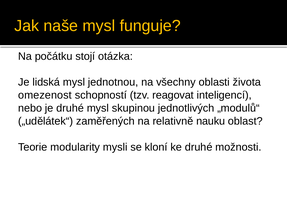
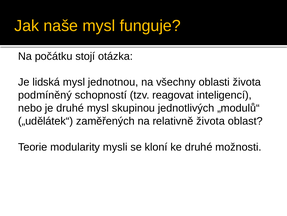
omezenost: omezenost -> podmíněný
relativně nauku: nauku -> života
